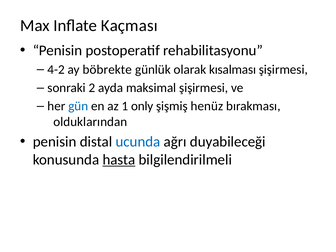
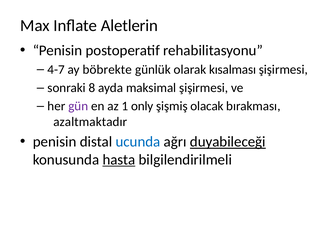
Kaçması: Kaçması -> Aletlerin
4-2: 4-2 -> 4-7
2: 2 -> 8
gün colour: blue -> purple
henüz: henüz -> olacak
olduklarından: olduklarından -> azaltmaktadır
duyabileceği underline: none -> present
